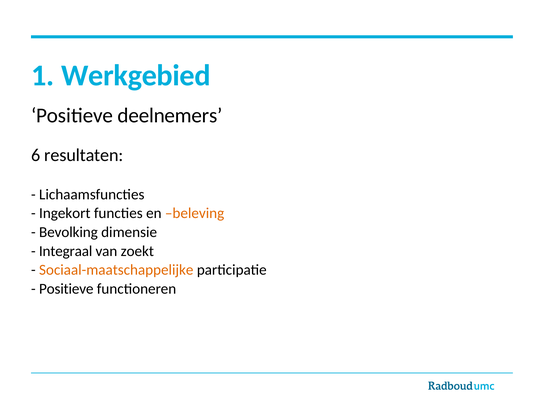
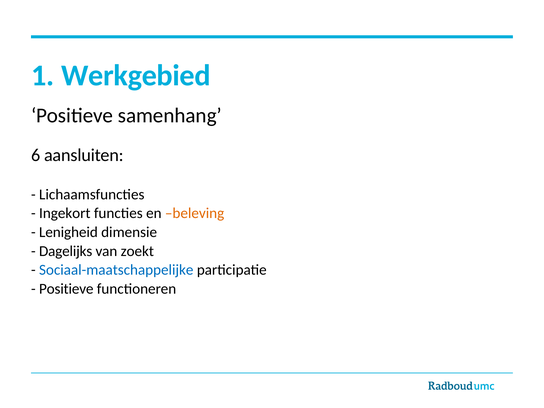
deelnemers: deelnemers -> samenhang
resultaten: resultaten -> aansluiten
Bevolking: Bevolking -> Lenigheid
Integraal: Integraal -> Dagelijks
Sociaal-maatschappelijke colour: orange -> blue
